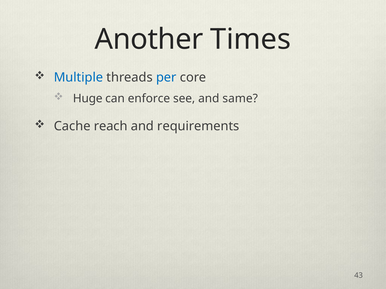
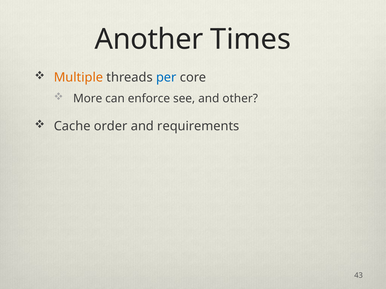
Multiple colour: blue -> orange
Huge: Huge -> More
same: same -> other
reach: reach -> order
